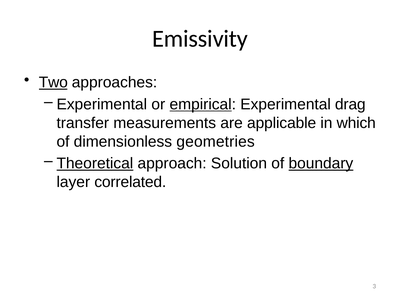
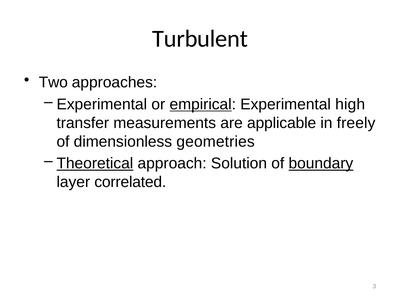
Emissivity: Emissivity -> Turbulent
Two underline: present -> none
drag: drag -> high
which: which -> freely
